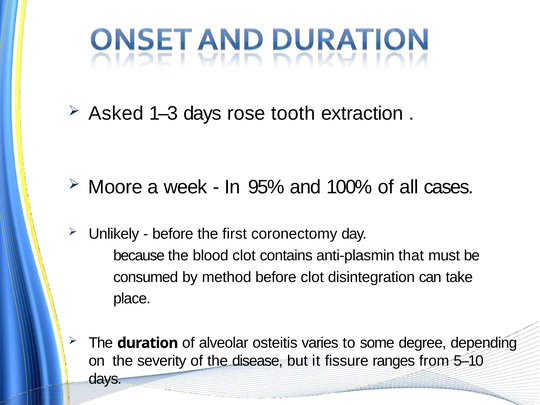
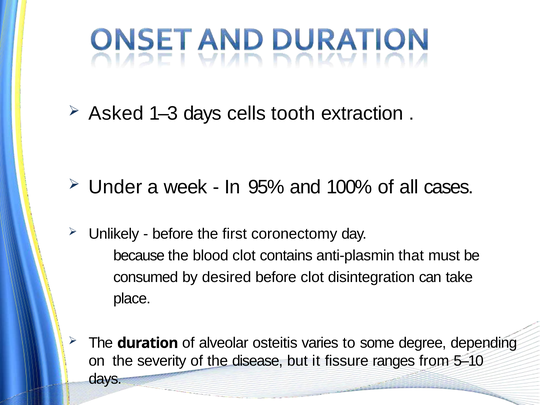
rose: rose -> cells
Moore: Moore -> Under
method: method -> desired
